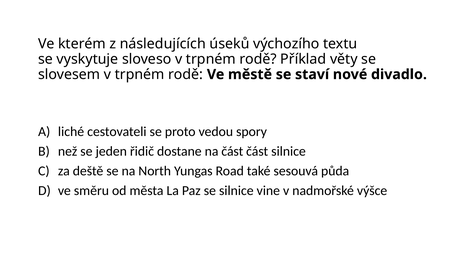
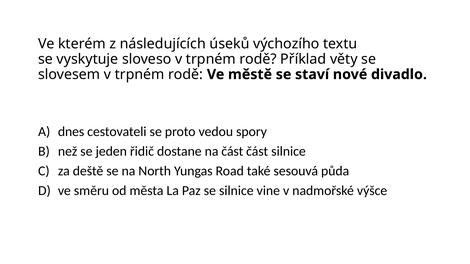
liché: liché -> dnes
